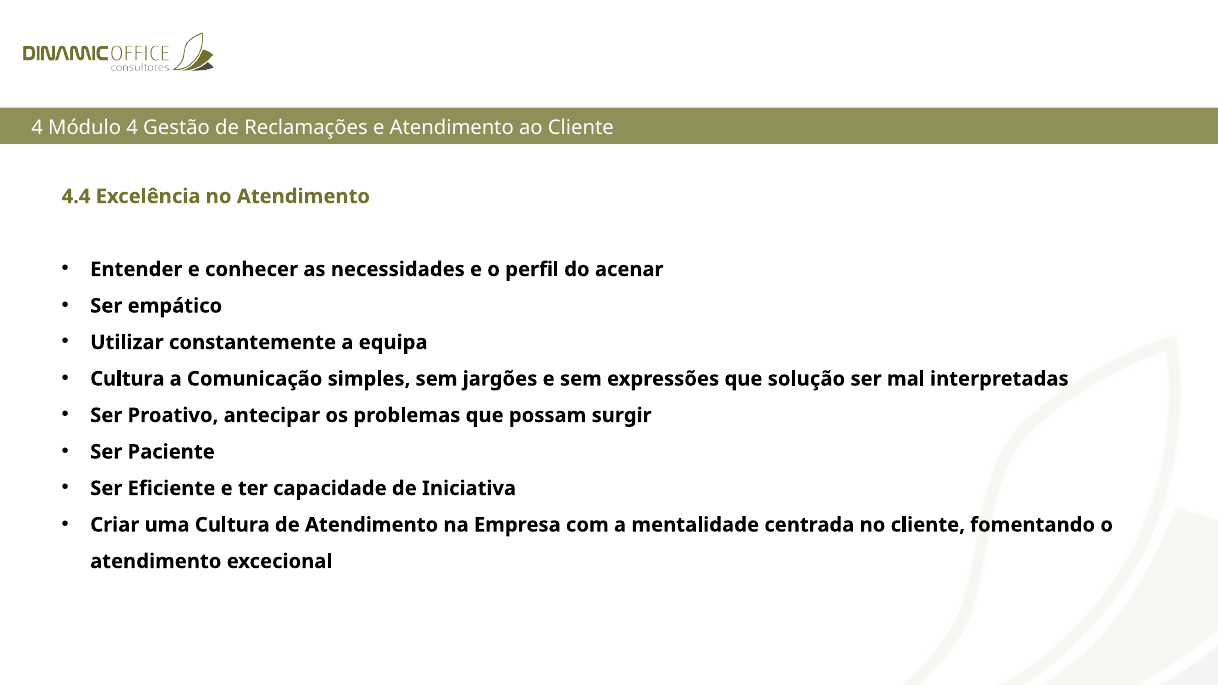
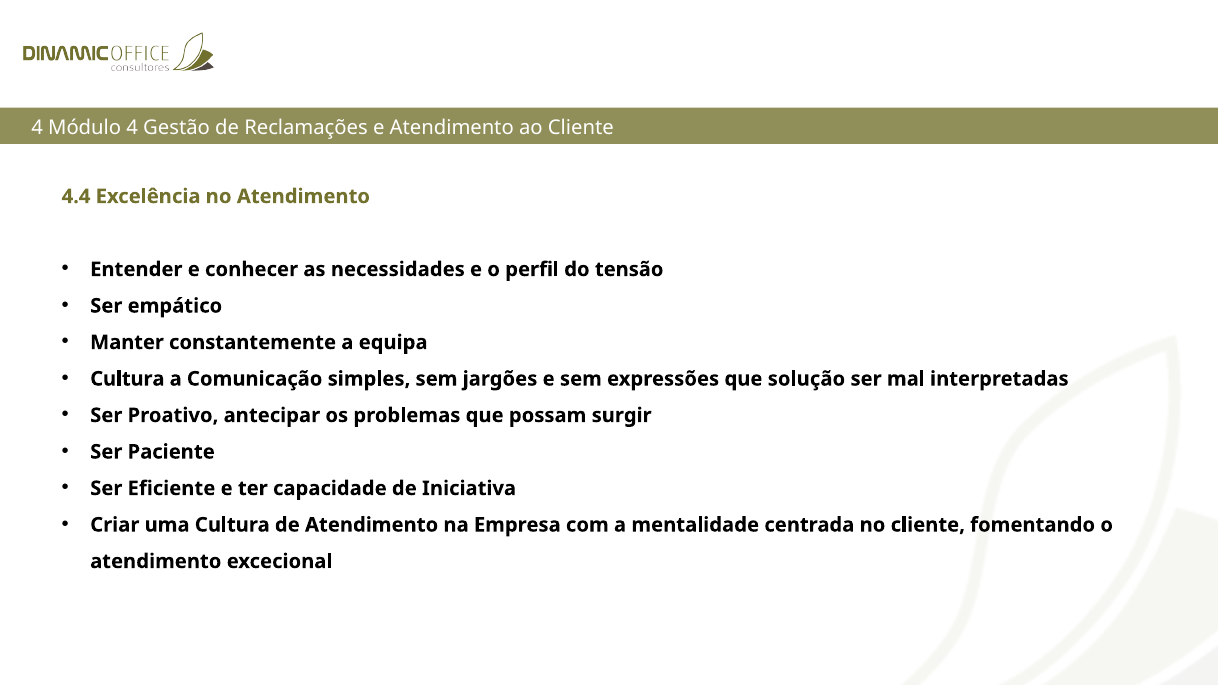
acenar: acenar -> tensão
Utilizar: Utilizar -> Manter
